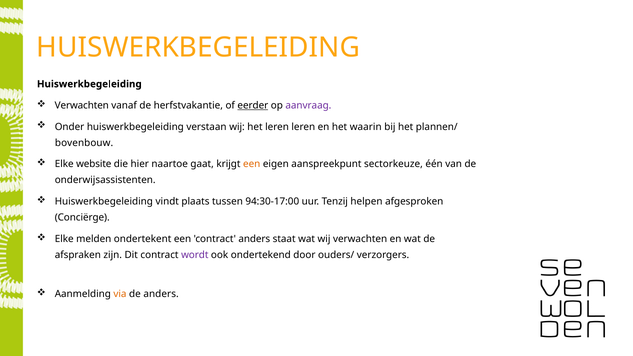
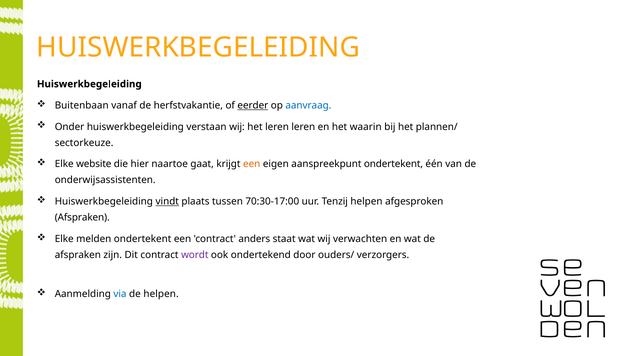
Verwachten at (82, 105): Verwachten -> Buitenbaan
aanvraag colour: purple -> blue
bovenbouw: bovenbouw -> sectorkeuze
aanspreekpunt sectorkeuze: sectorkeuze -> ondertekent
vindt underline: none -> present
94:30-17:00: 94:30-17:00 -> 70:30-17:00
Conciërge at (82, 218): Conciërge -> Afspraken
via colour: orange -> blue
de anders: anders -> helpen
